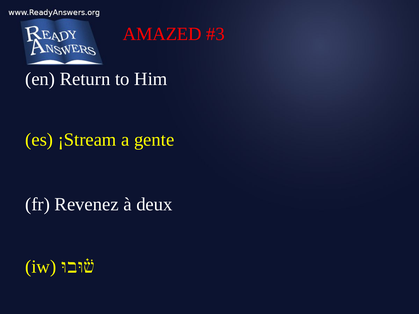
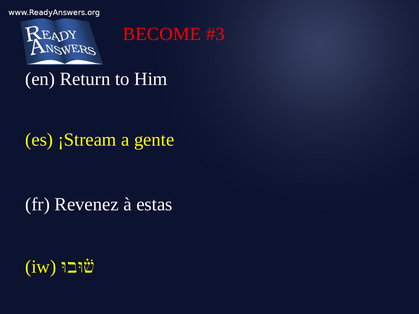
AMAZED: AMAZED -> BECOME
deux: deux -> estas
